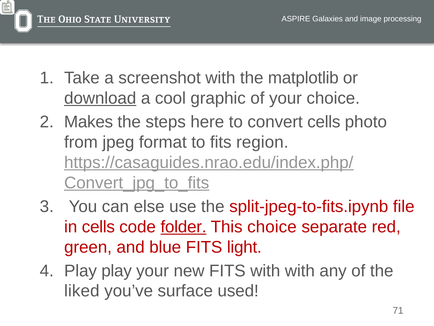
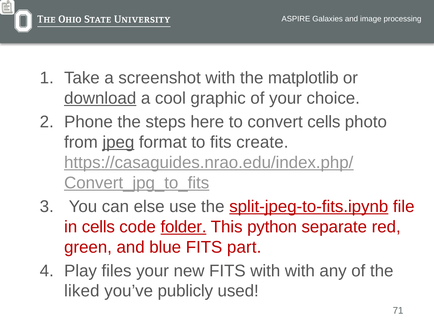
Makes: Makes -> Phone
jpeg underline: none -> present
region: region -> create
split-jpeg-to-fits.ipynb underline: none -> present
This choice: choice -> python
light: light -> part
Play play: play -> files
surface: surface -> publicly
